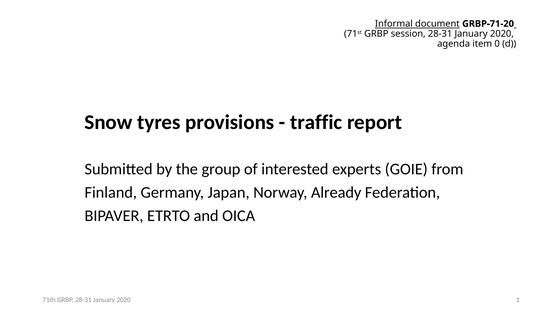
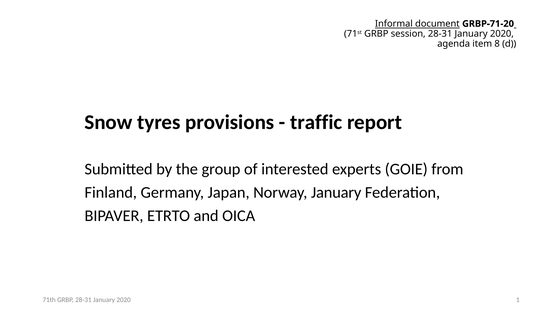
0: 0 -> 8
Norway Already: Already -> January
